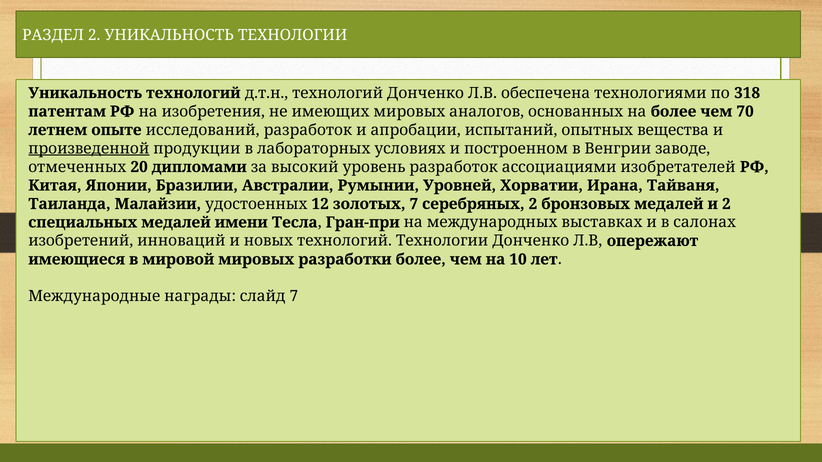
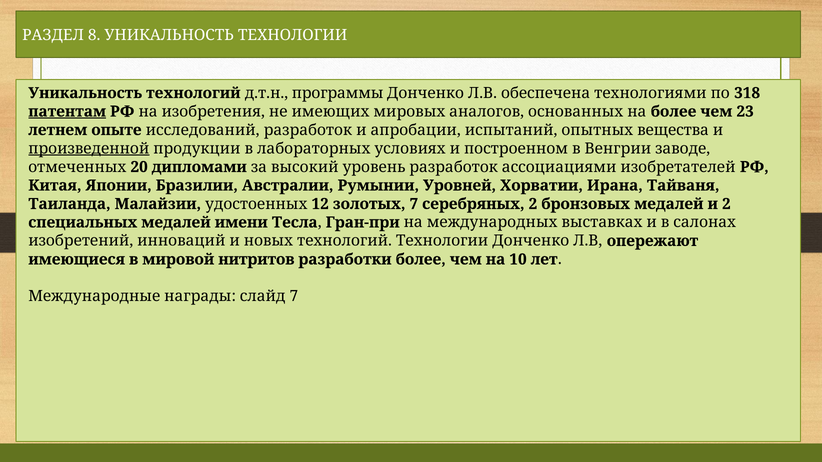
РАЗДЕЛ 2: 2 -> 8
д.т.н технологий: технологий -> программы
патентам underline: none -> present
70: 70 -> 23
мировой мировых: мировых -> нитритов
